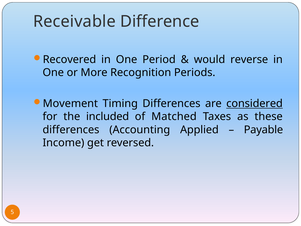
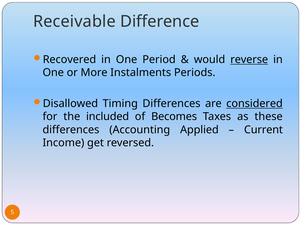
reverse underline: none -> present
Recognition: Recognition -> Instalments
Movement: Movement -> Disallowed
Matched: Matched -> Becomes
Payable: Payable -> Current
